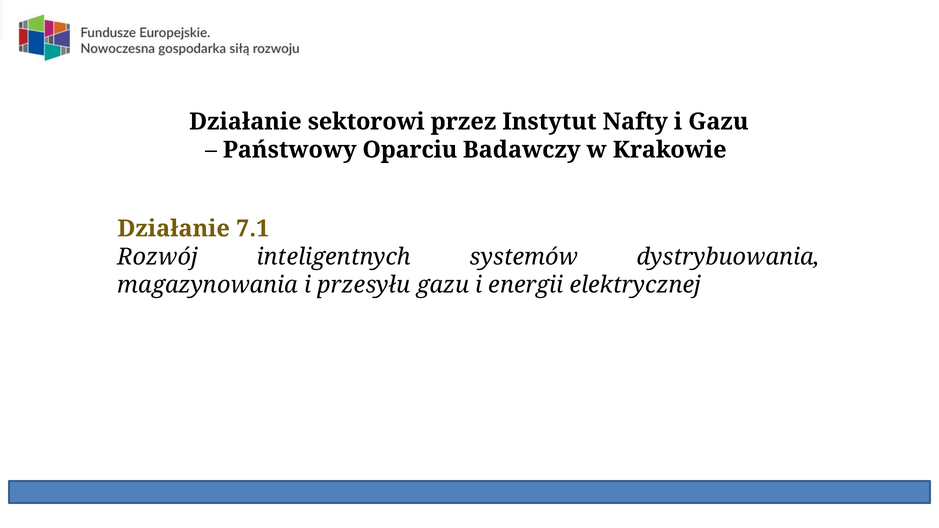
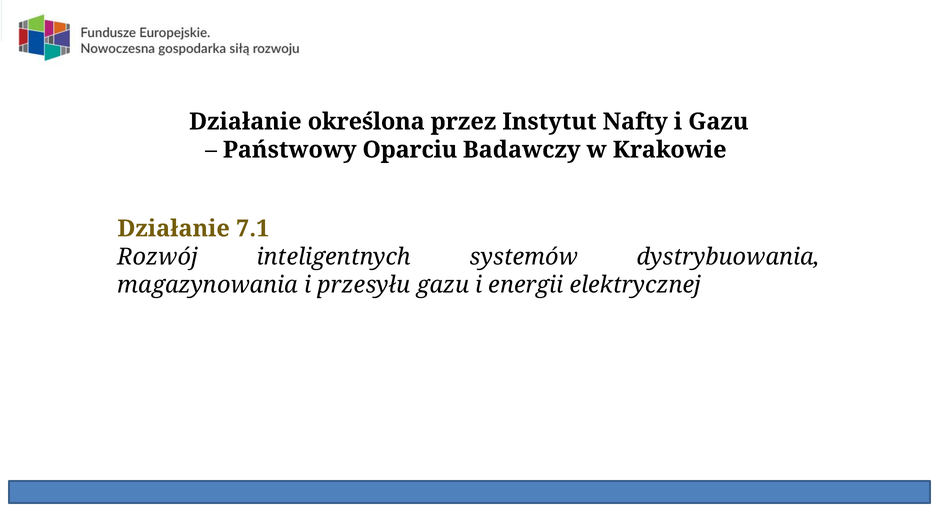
sektorowi: sektorowi -> określona
